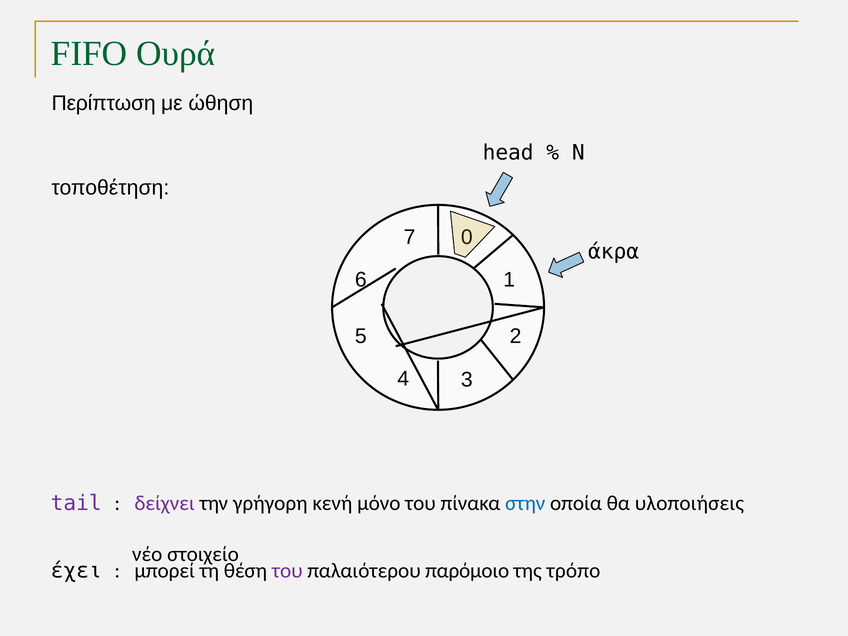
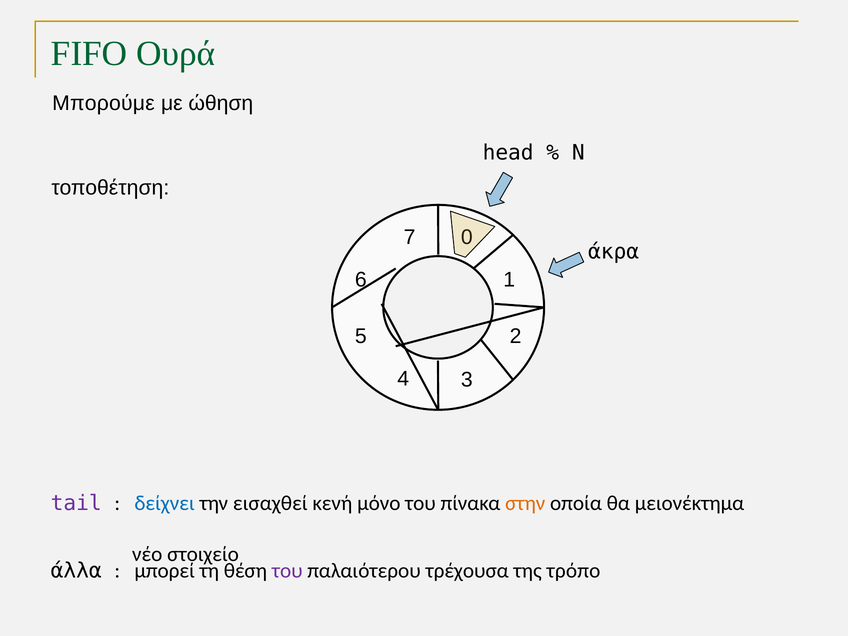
Περίπτωση: Περίπτωση -> Μπορούμε
δείχνει colour: purple -> blue
γρήγορη: γρήγορη -> εισαχθεί
στην colour: blue -> orange
υλοποιήσεις: υλοποιήσεις -> μειονέκτημα
έχει: έχει -> άλλα
παρόμοιο: παρόμοιο -> τρέχουσα
